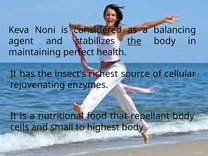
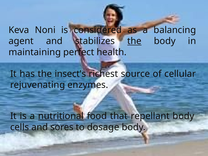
nutritional underline: none -> present
small: small -> sores
highest: highest -> dosage
